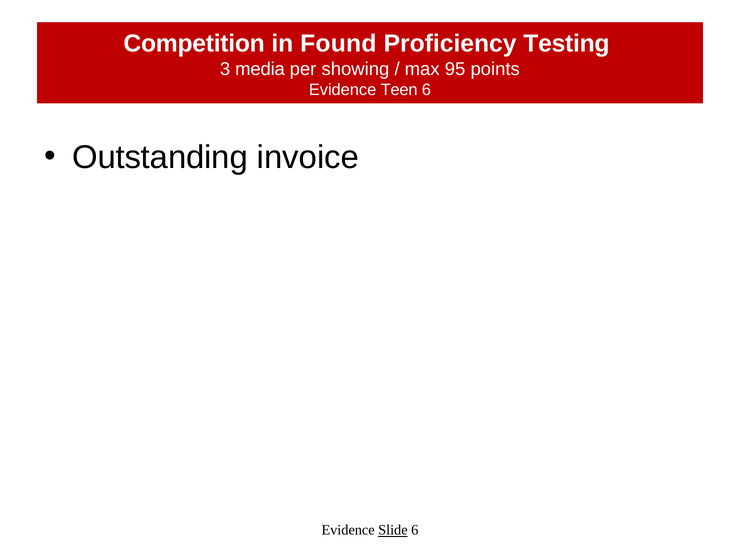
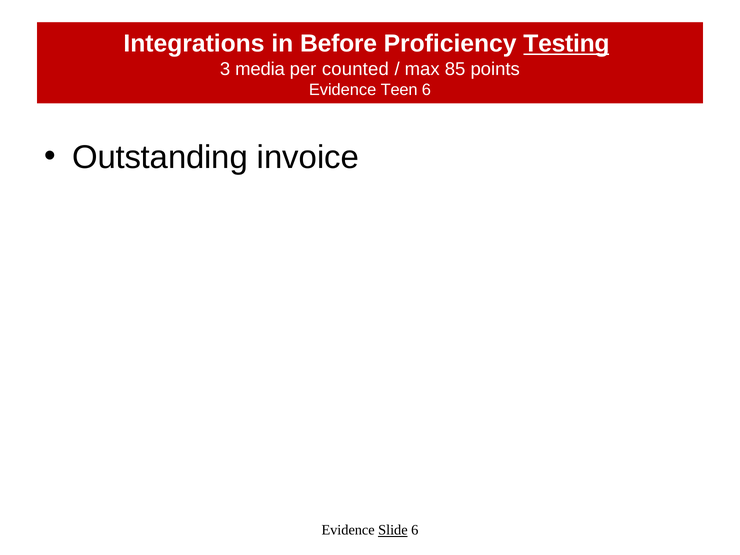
Competition: Competition -> Integrations
Found: Found -> Before
Testing underline: none -> present
showing: showing -> counted
95: 95 -> 85
